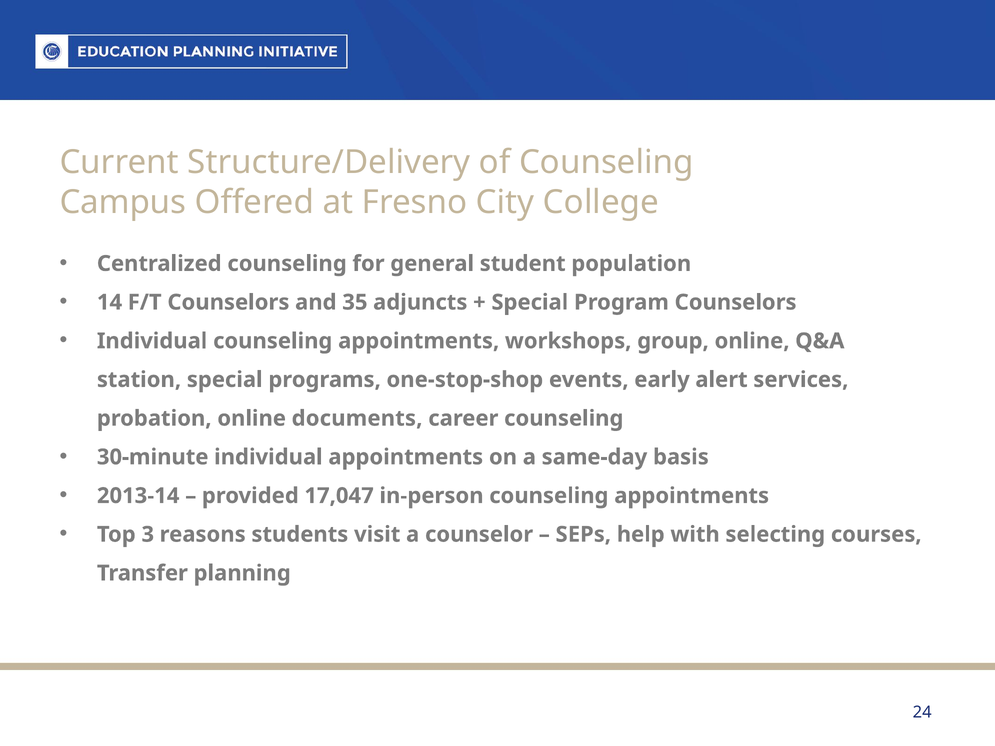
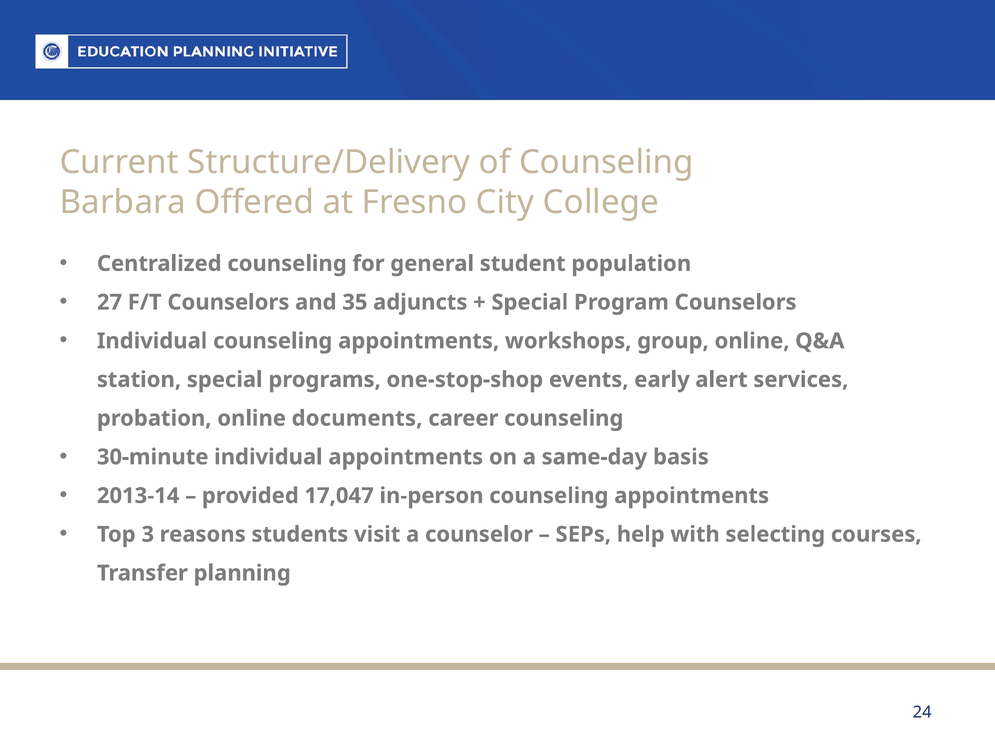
Campus: Campus -> Barbara
14: 14 -> 27
